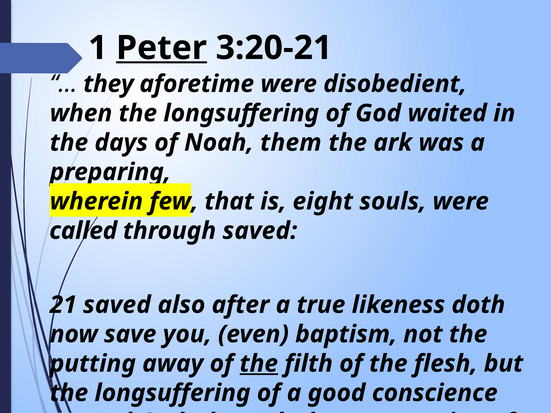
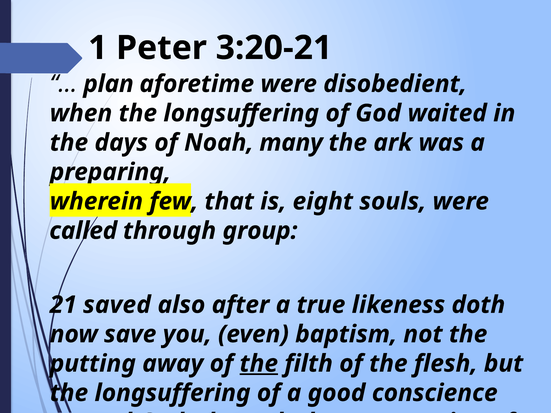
Peter underline: present -> none
they: they -> plan
them: them -> many
through saved: saved -> group
